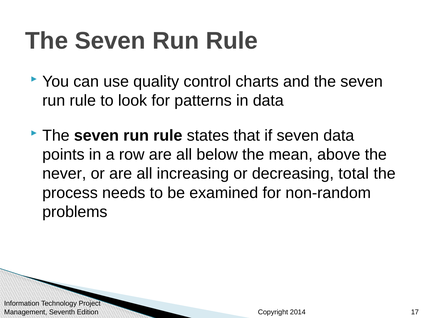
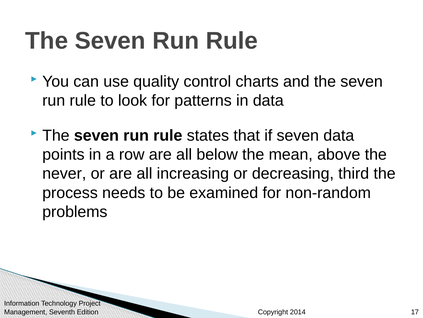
total: total -> third
